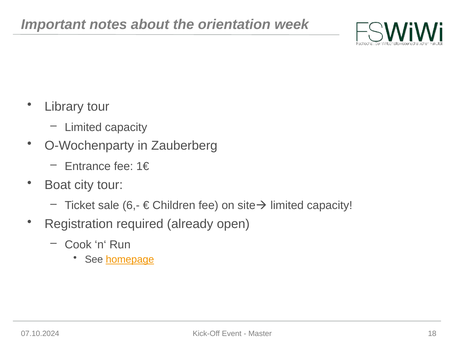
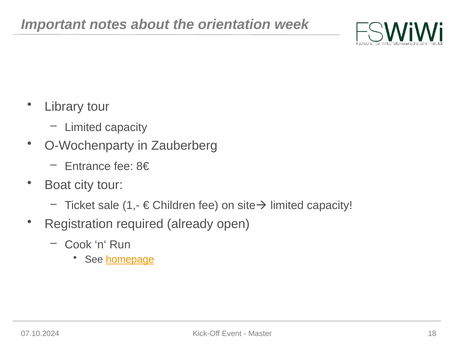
1€: 1€ -> 8€
6,-: 6,- -> 1,-
